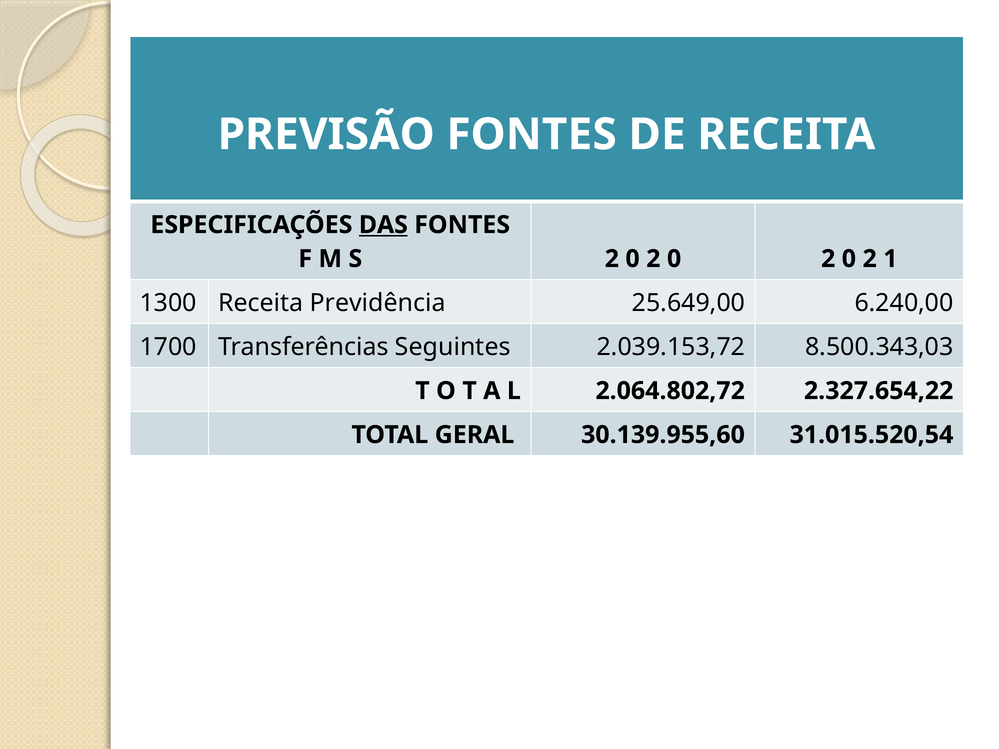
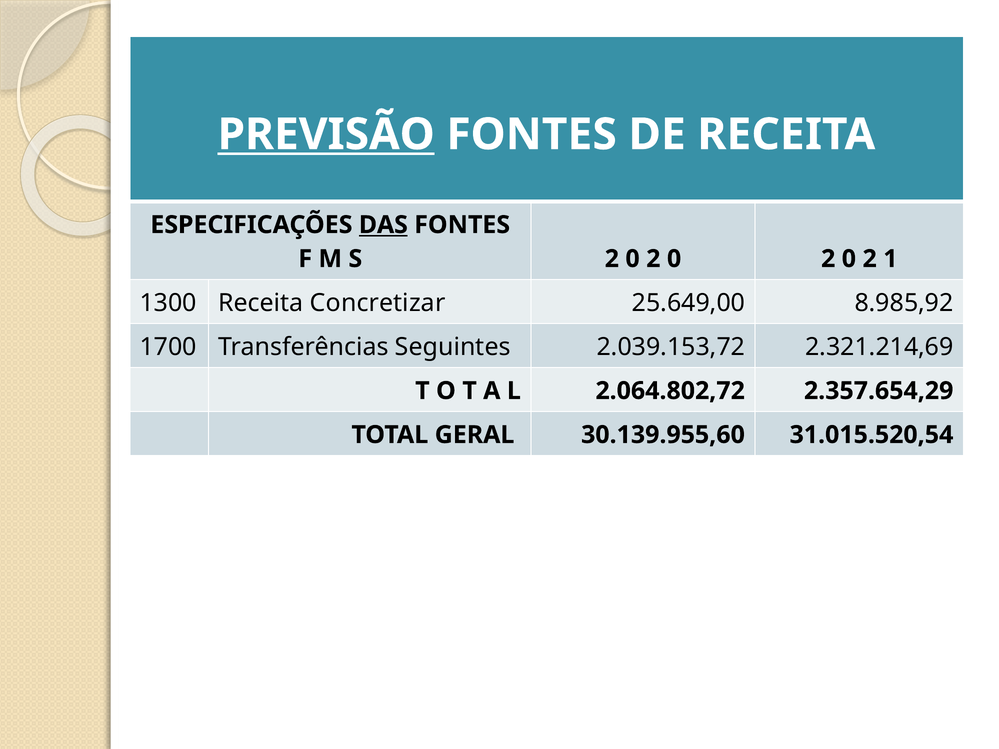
PREVISÃO underline: none -> present
Previdência: Previdência -> Concretizar
6.240,00: 6.240,00 -> 8.985,92
8.500.343,03: 8.500.343,03 -> 2.321.214,69
2.327.654,22: 2.327.654,22 -> 2.357.654,29
